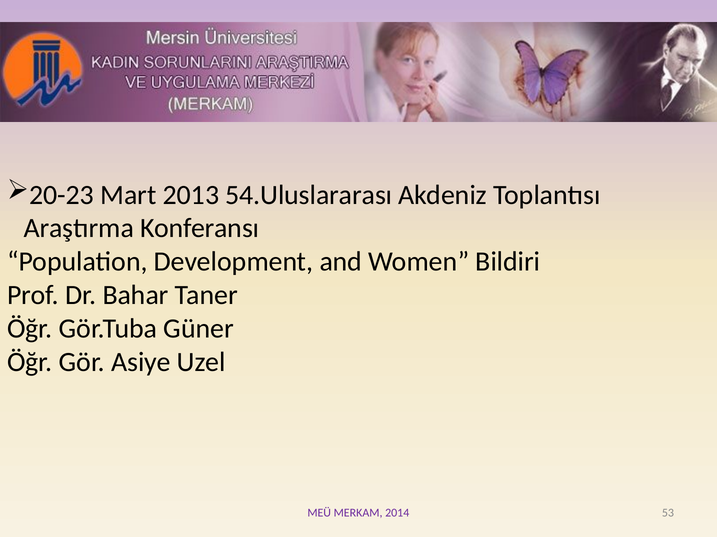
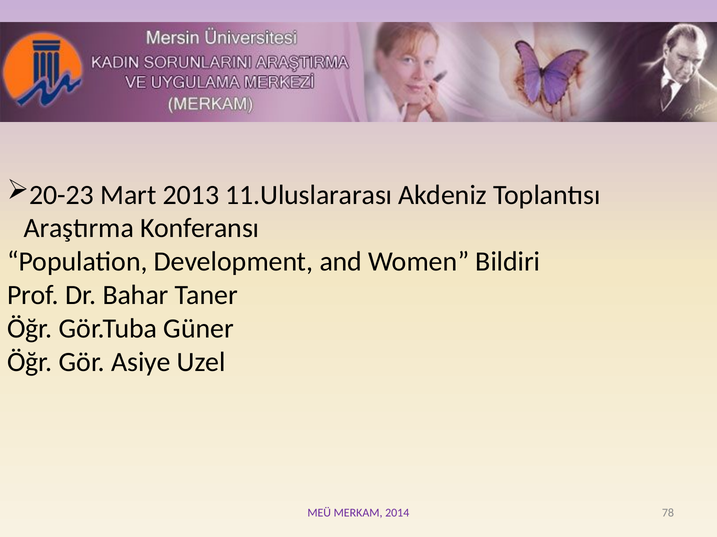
54.Uluslararası: 54.Uluslararası -> 11.Uluslararası
53: 53 -> 78
